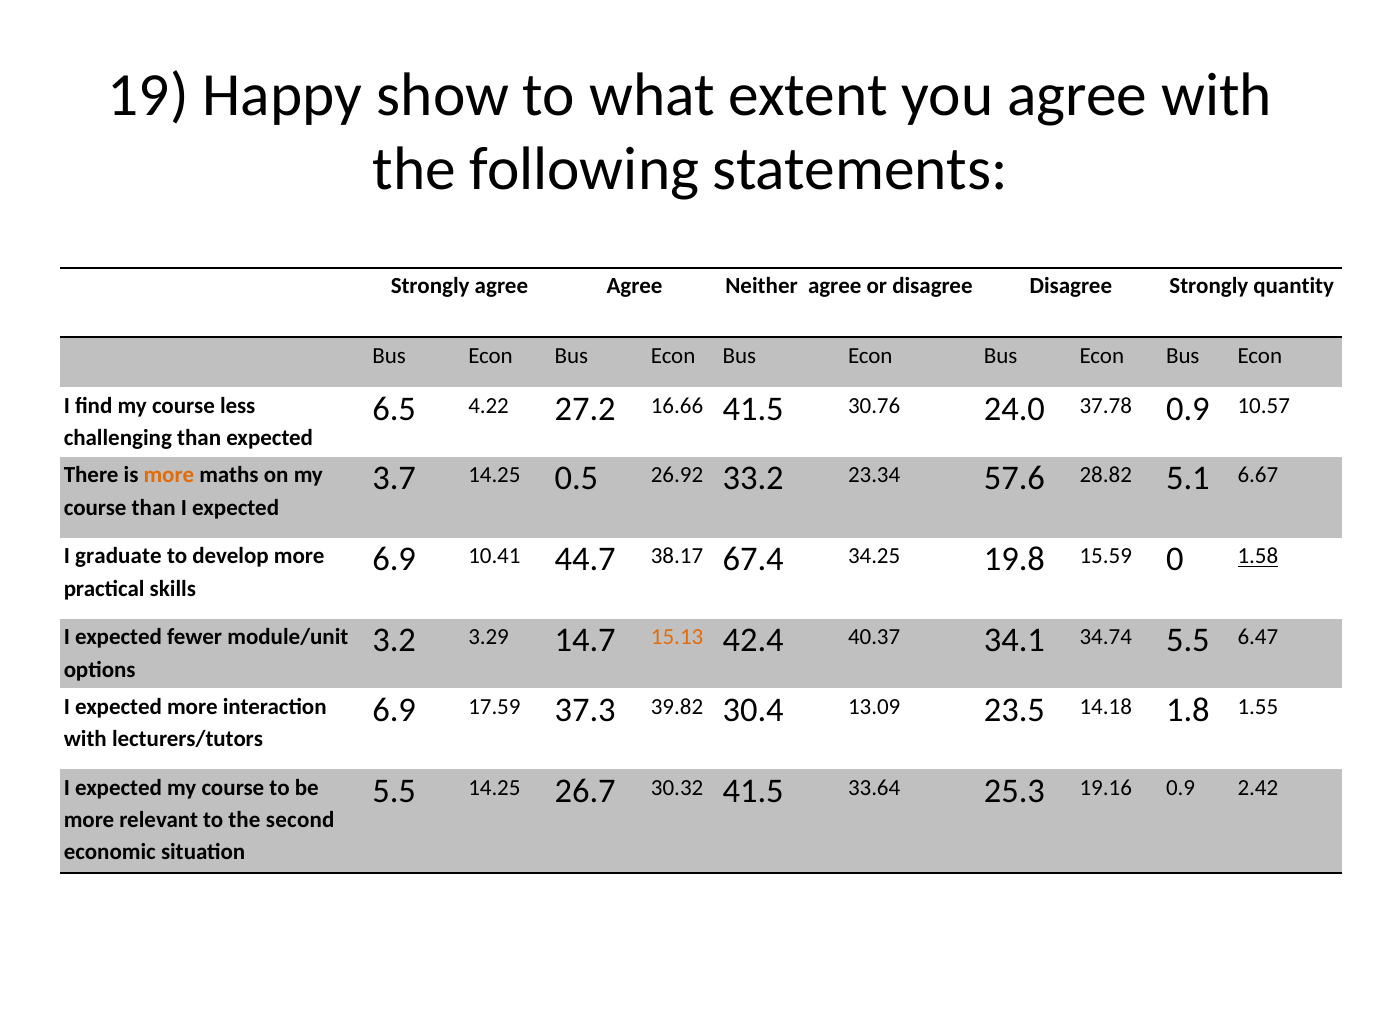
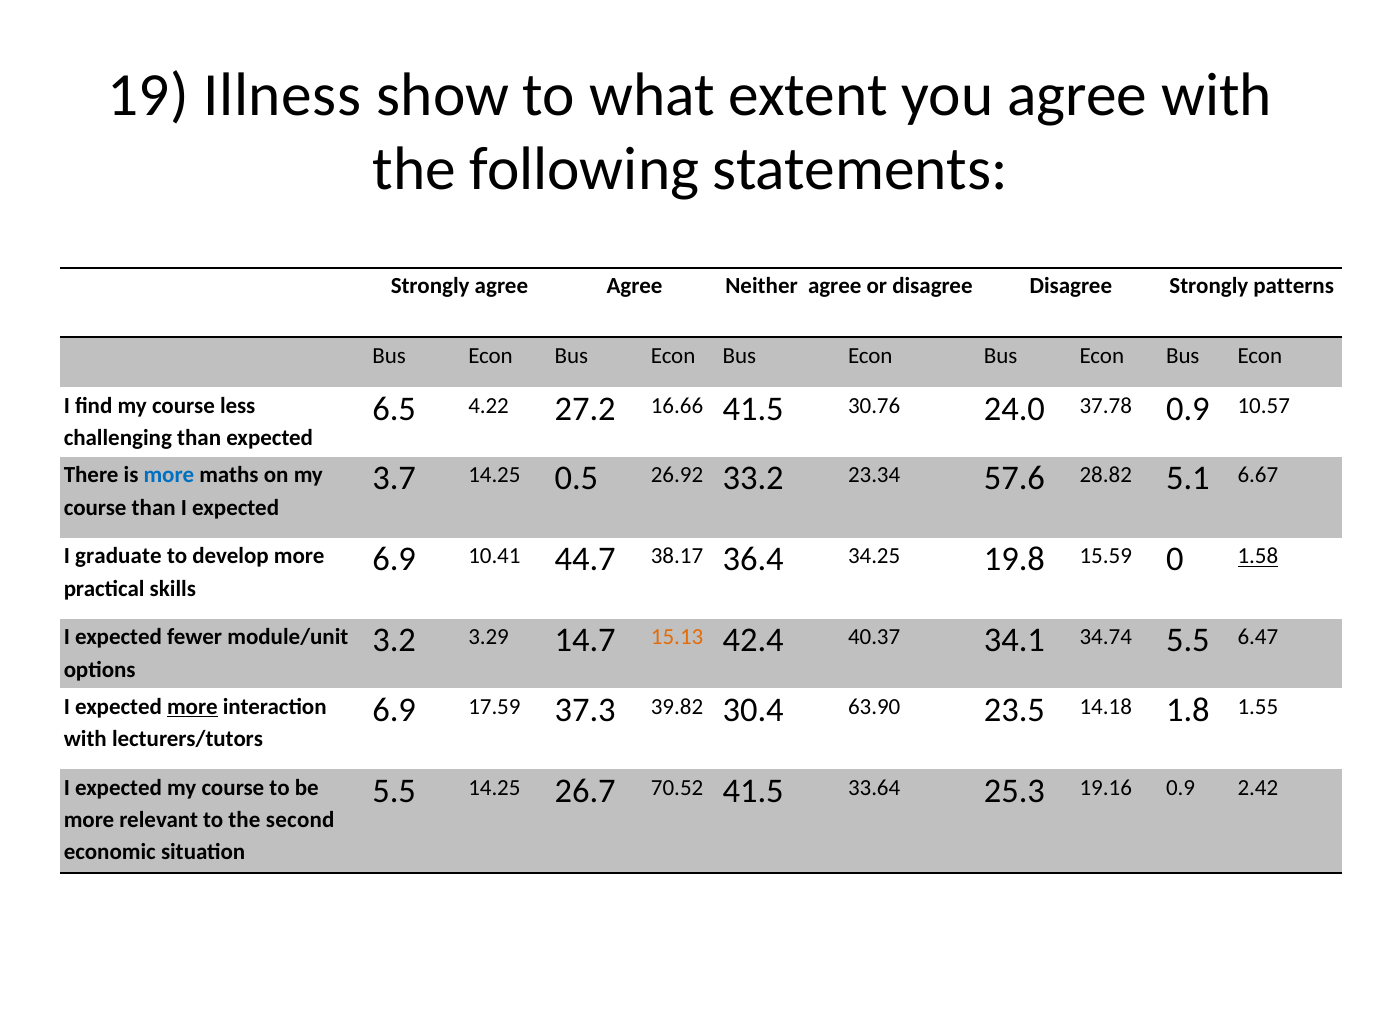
Happy: Happy -> Illness
quantity: quantity -> patterns
more at (169, 475) colour: orange -> blue
67.4: 67.4 -> 36.4
13.09: 13.09 -> 63.90
more at (192, 707) underline: none -> present
30.32: 30.32 -> 70.52
